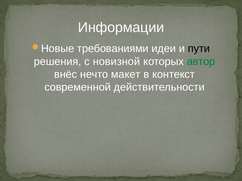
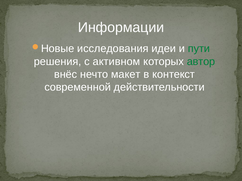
требованиями: требованиями -> исследования
пути colour: black -> green
новизной: новизной -> активном
